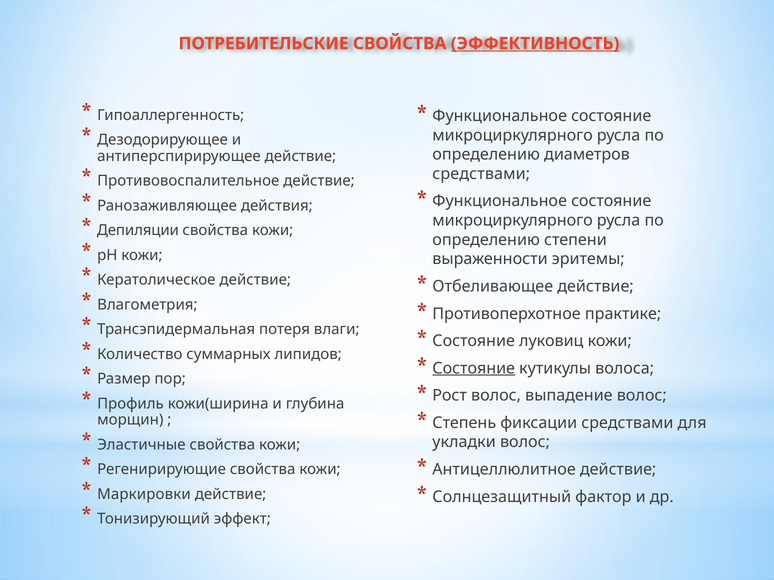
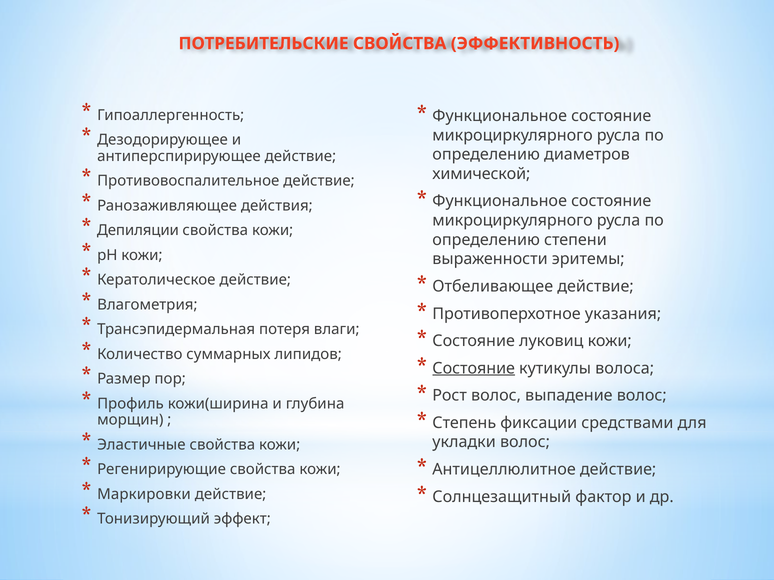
ЭФФЕКТИВНОСТЬ underline: present -> none
средствами at (481, 174): средствами -> химической
практике: практике -> указания
